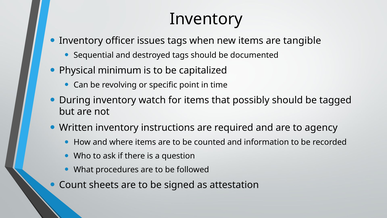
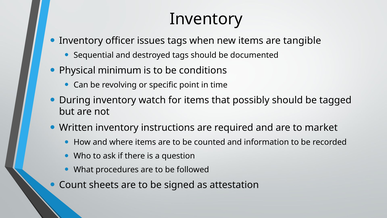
capitalized: capitalized -> conditions
agency: agency -> market
